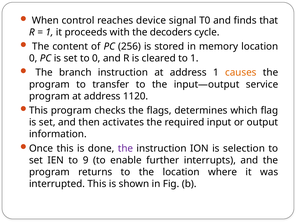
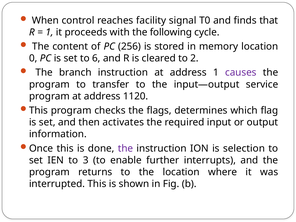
device: device -> facility
decoders: decoders -> following
to 0: 0 -> 6
to 1: 1 -> 2
causes colour: orange -> purple
9: 9 -> 3
